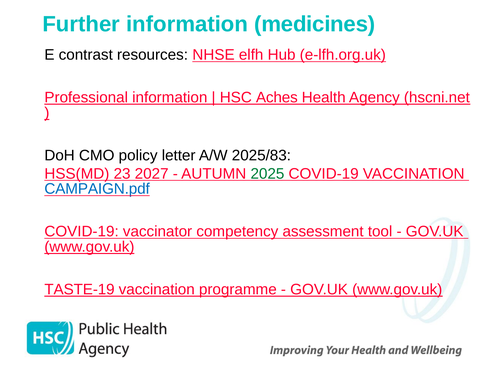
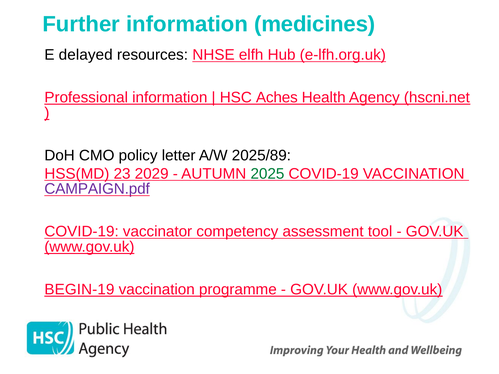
contrast: contrast -> delayed
2025/83: 2025/83 -> 2025/89
2027: 2027 -> 2029
CAMPAIGN.pdf colour: blue -> purple
TASTE-19: TASTE-19 -> BEGIN-19
